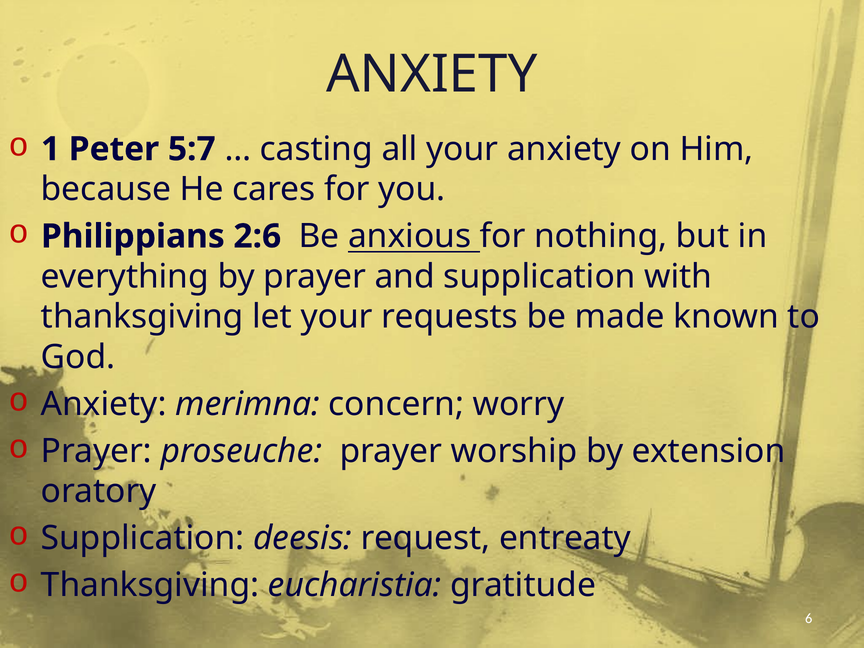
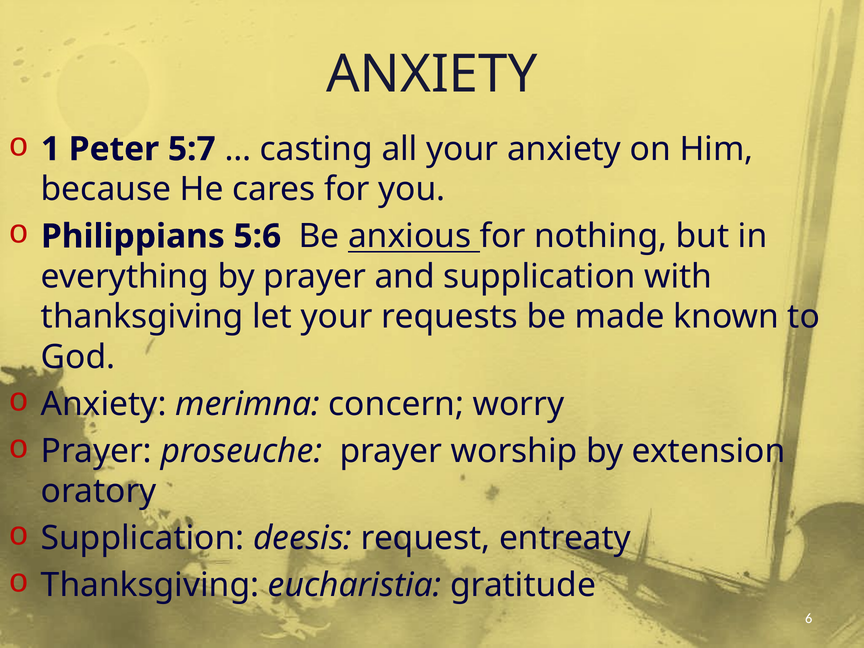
2:6: 2:6 -> 5:6
